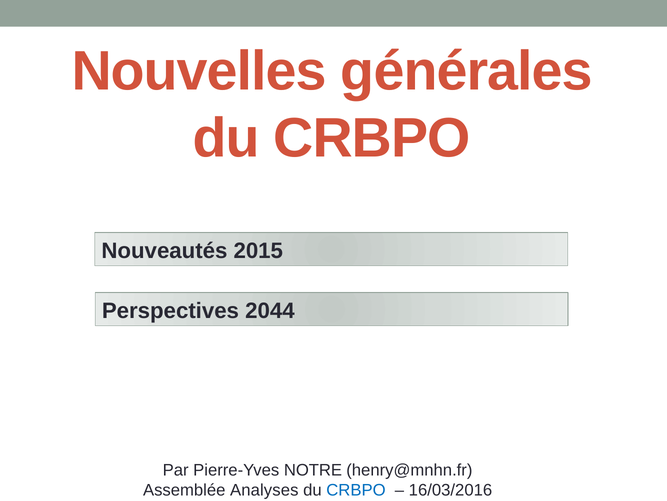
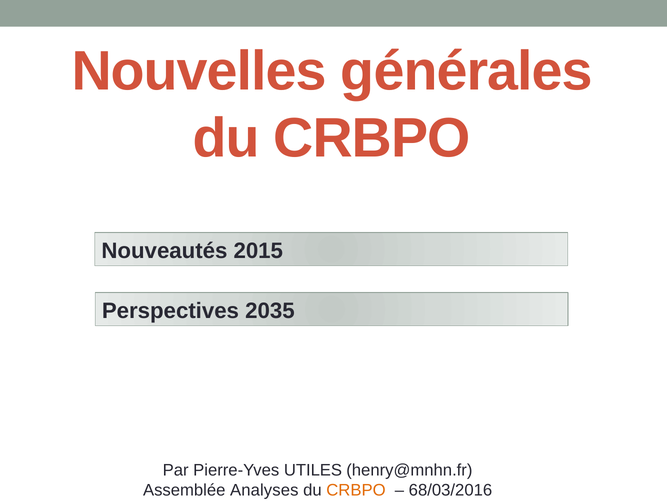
2044: 2044 -> 2035
NOTRE: NOTRE -> UTILES
CRBPO at (356, 490) colour: blue -> orange
16/03/2016: 16/03/2016 -> 68/03/2016
